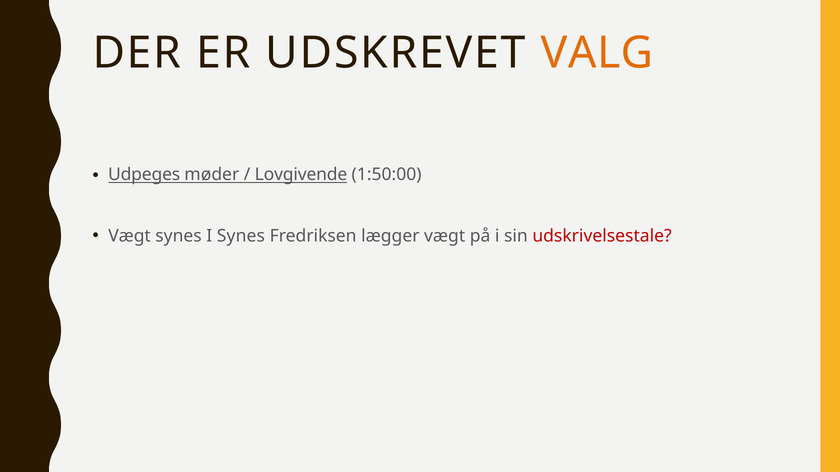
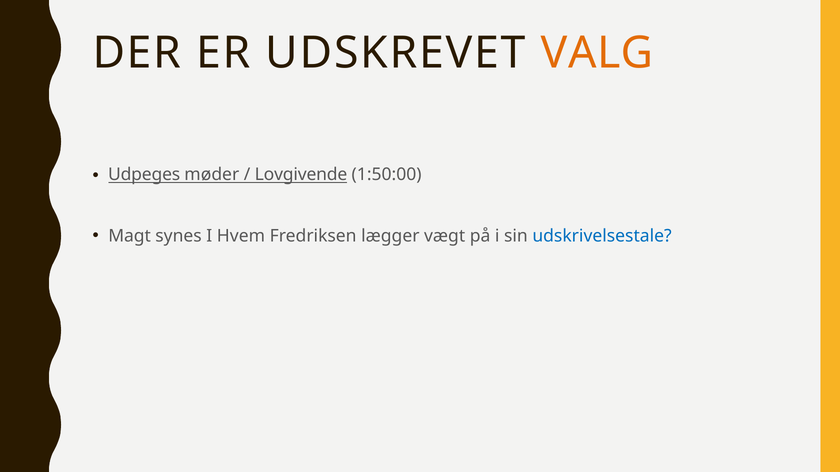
Vægt at (130, 236): Vægt -> Magt
I Synes: Synes -> Hvem
udskrivelsestale colour: red -> blue
